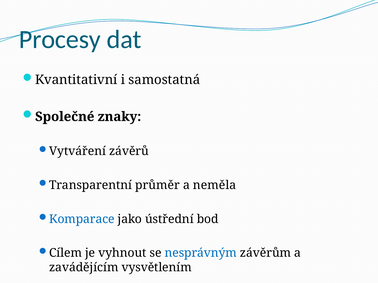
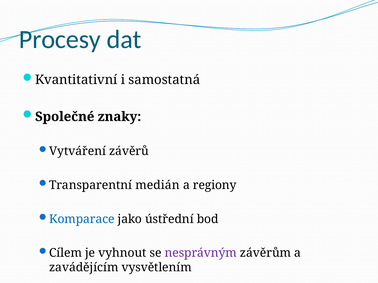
průměr: průměr -> medián
neměla: neměla -> regiony
nesprávným colour: blue -> purple
